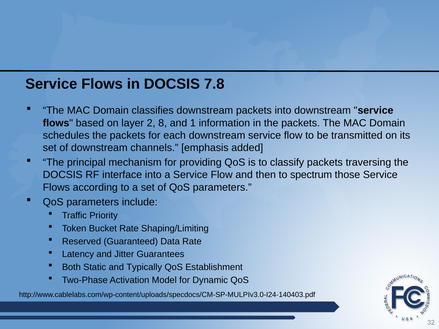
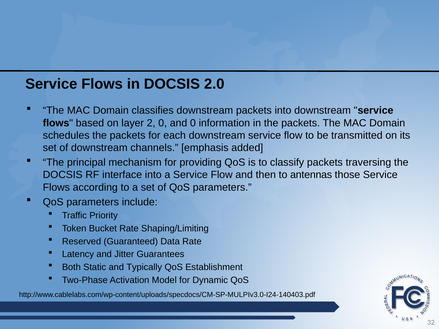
7.8: 7.8 -> 2.0
2 8: 8 -> 0
and 1: 1 -> 0
spectrum: spectrum -> antennas
